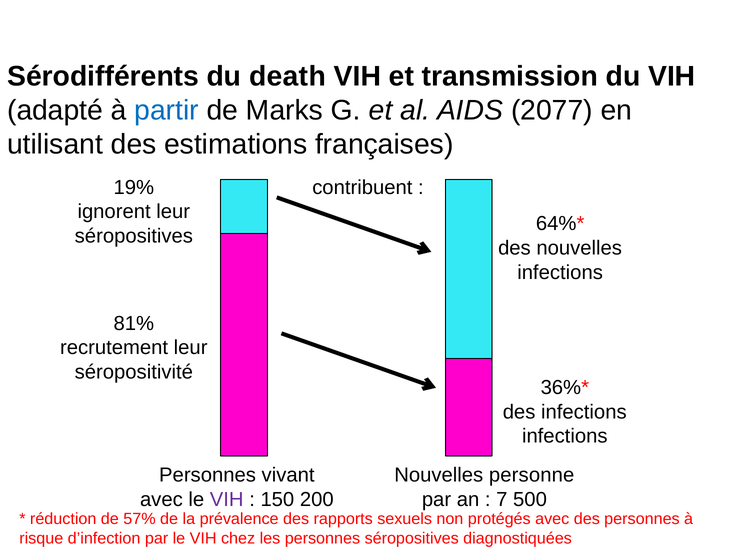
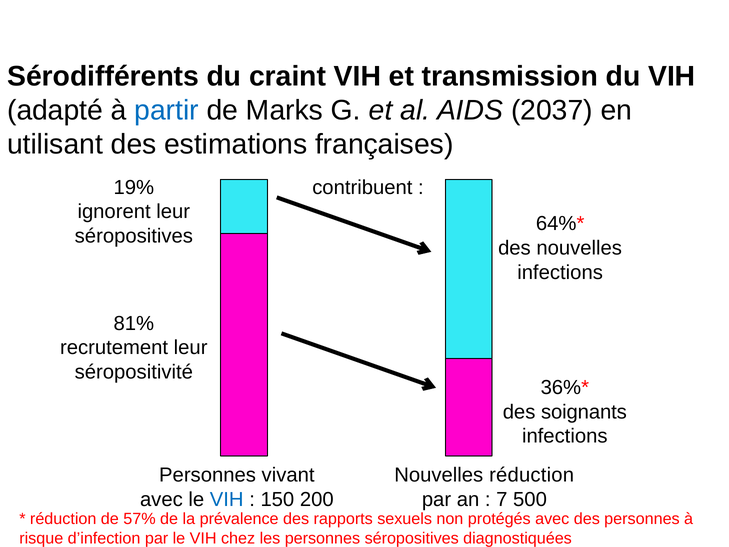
death: death -> craint
2077: 2077 -> 2037
des infections: infections -> soignants
Nouvelles personne: personne -> réduction
VIH at (227, 499) colour: purple -> blue
